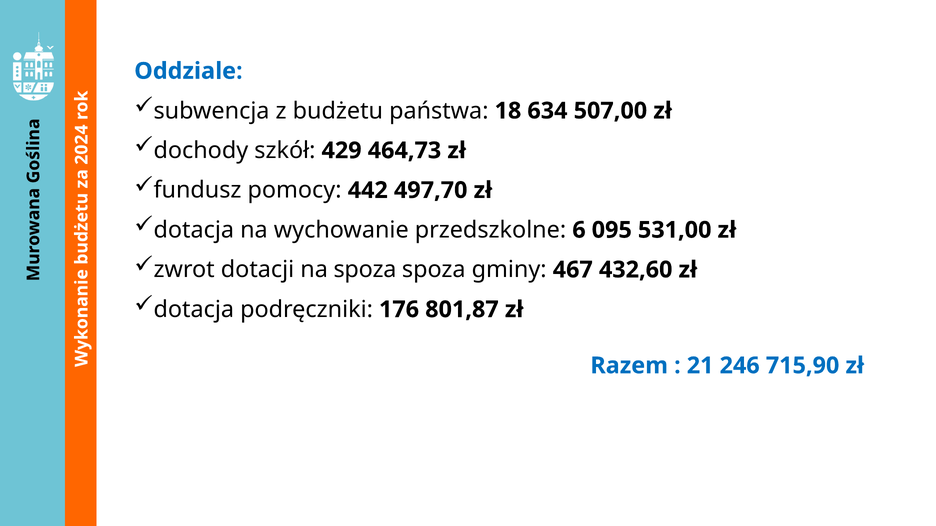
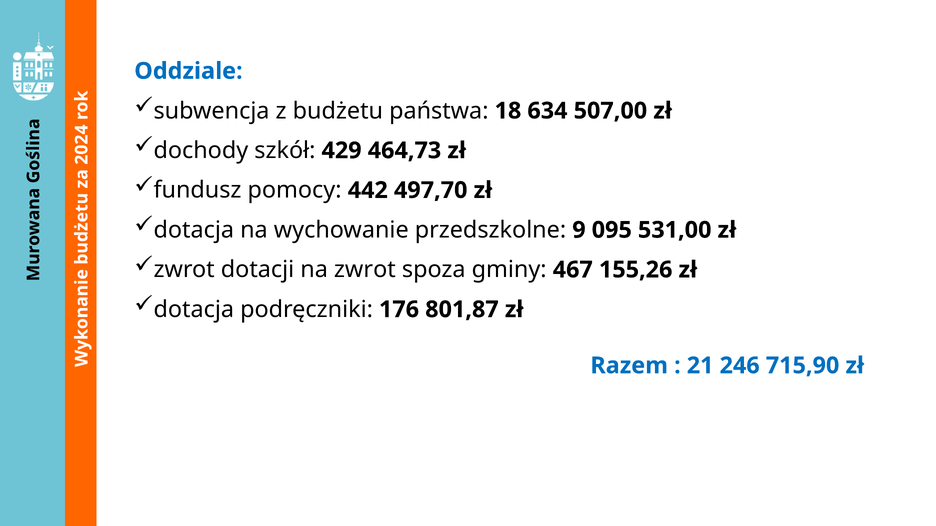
6: 6 -> 9
na spoza: spoza -> zwrot
432,60: 432,60 -> 155,26
